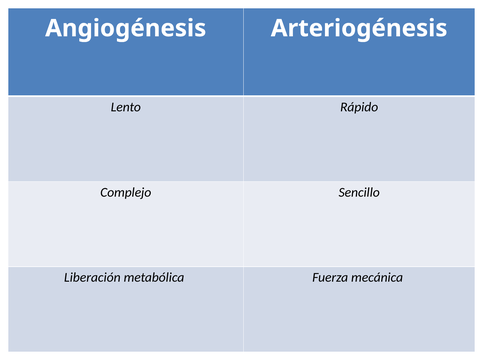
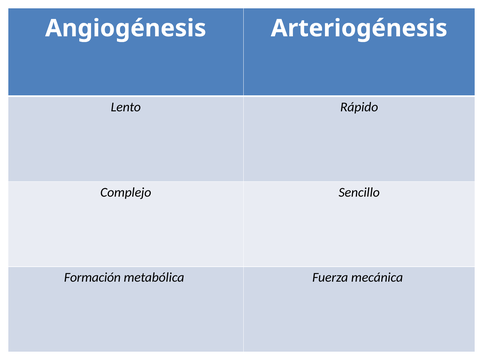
Liberación: Liberación -> Formación
